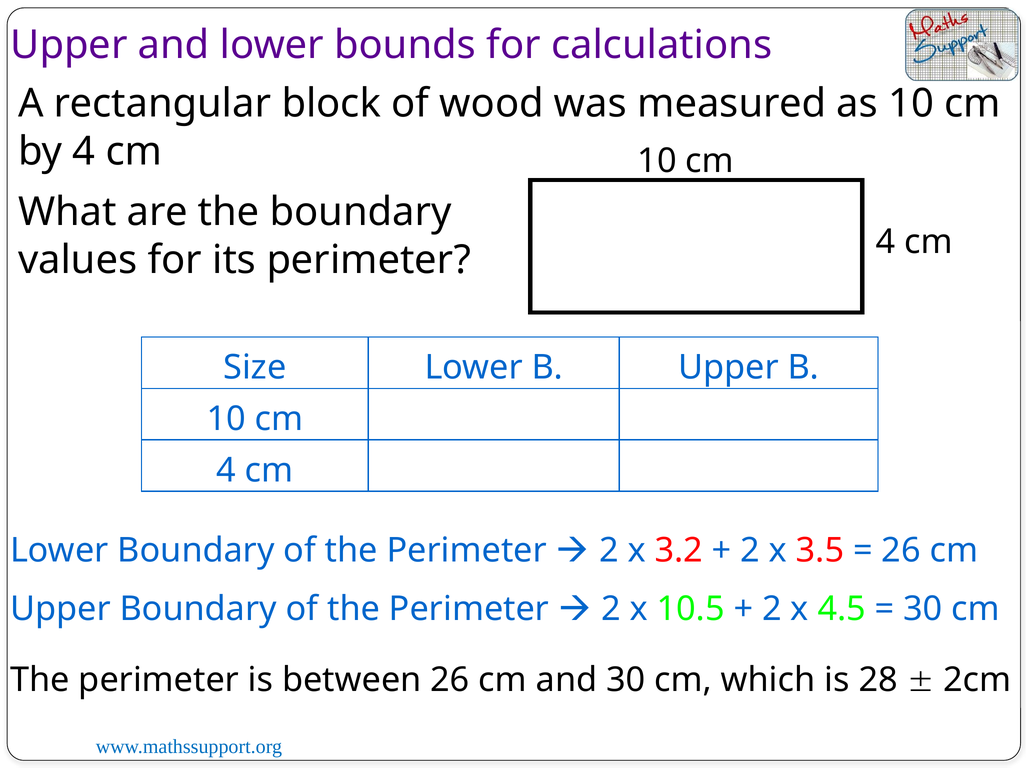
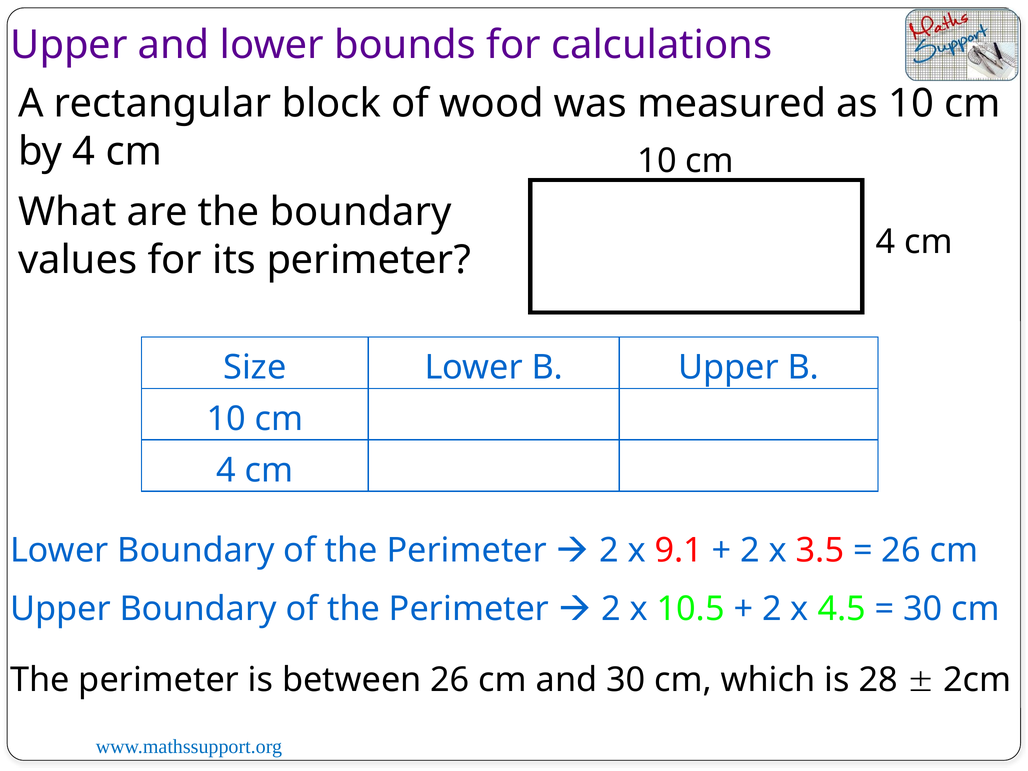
3.2: 3.2 -> 9.1
